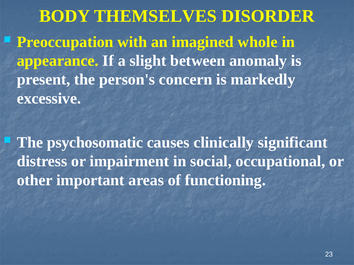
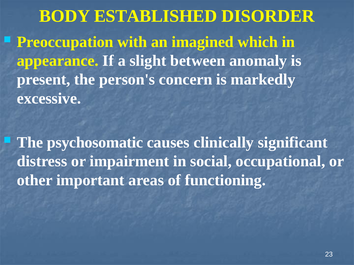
THEMSELVES: THEMSELVES -> ESTABLISHED
whole: whole -> which
